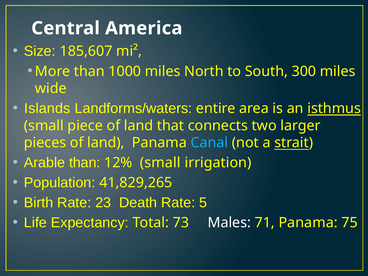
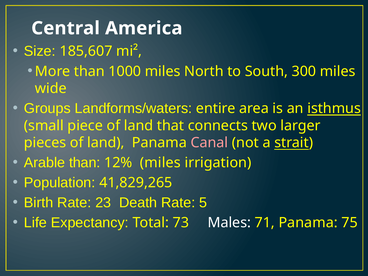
Islands: Islands -> Groups
Canal colour: light blue -> pink
12% small: small -> miles
